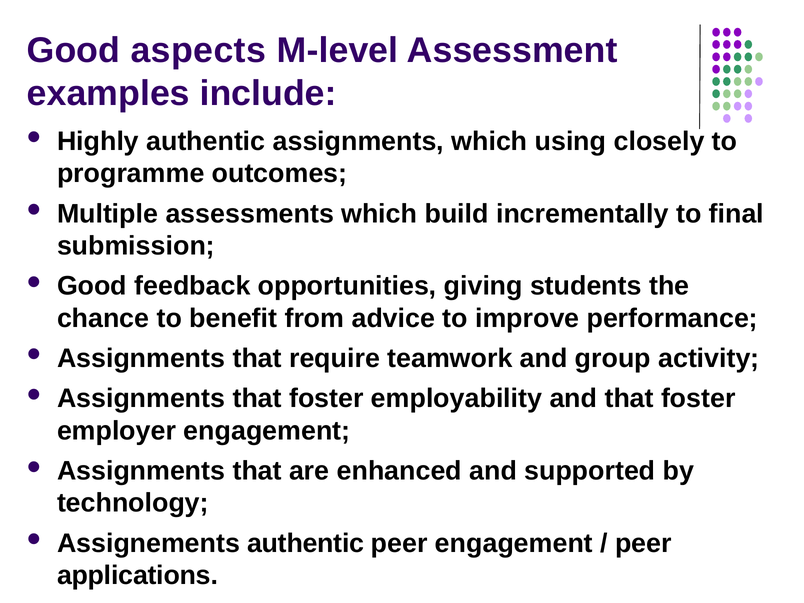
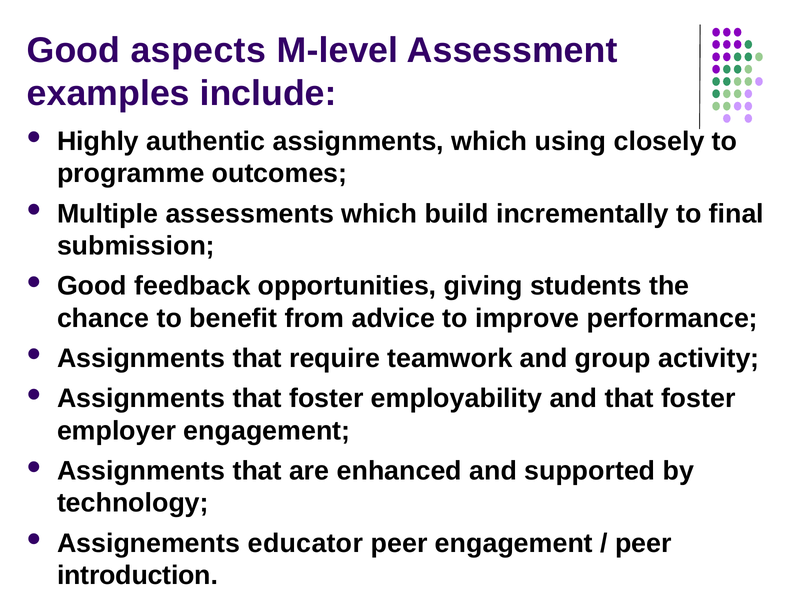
Assignements authentic: authentic -> educator
applications: applications -> introduction
